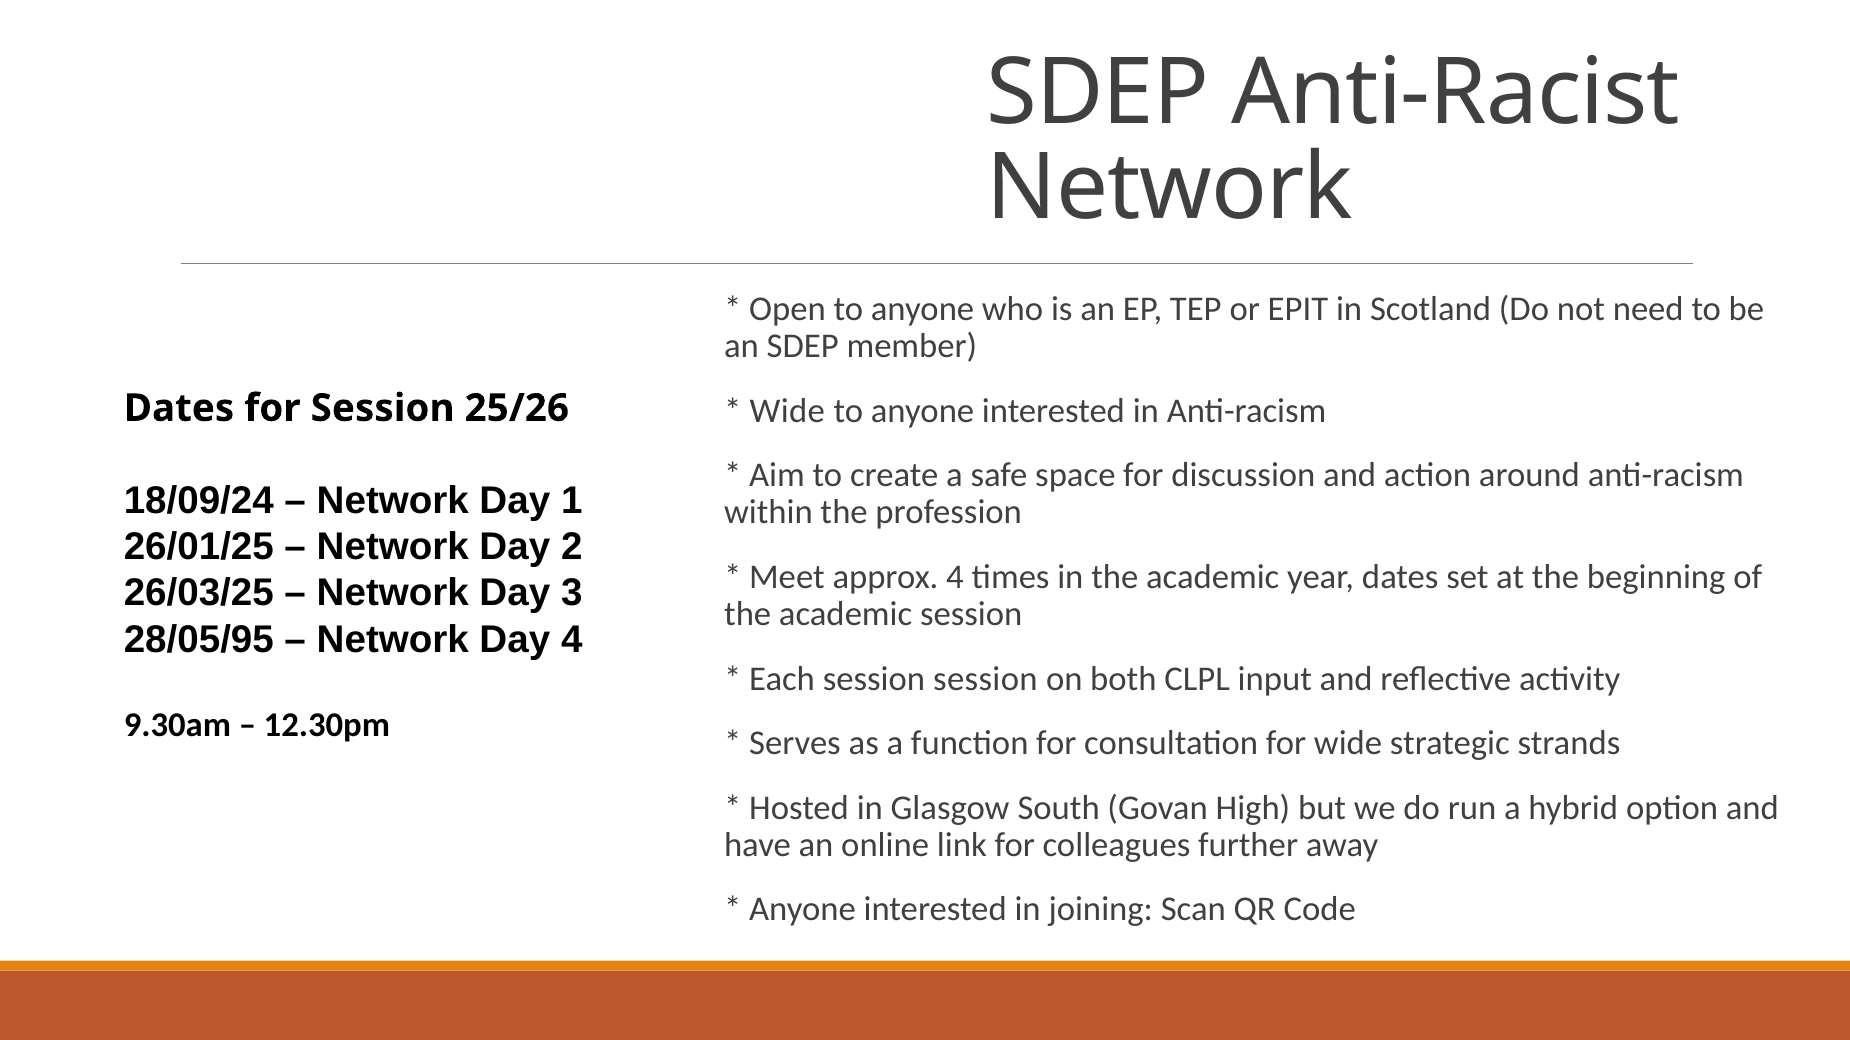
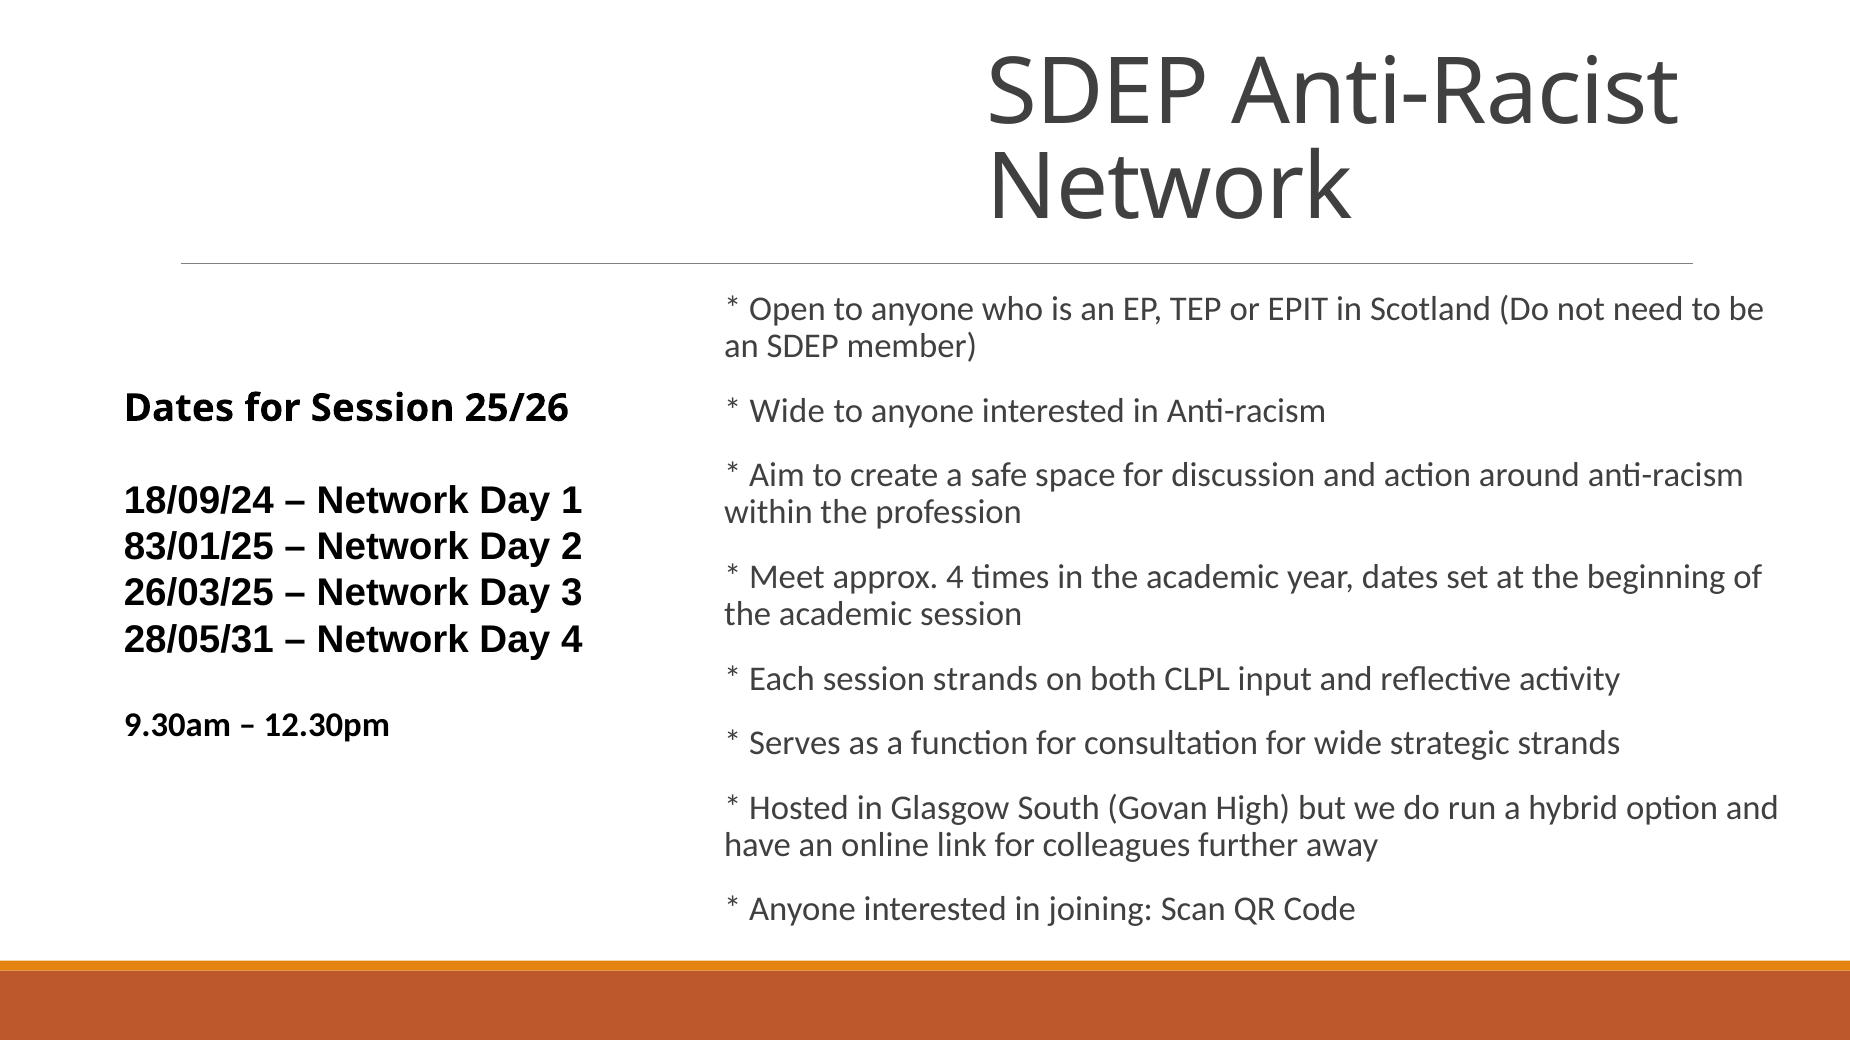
26/01/25: 26/01/25 -> 83/01/25
28/05/95: 28/05/95 -> 28/05/31
session session: session -> strands
